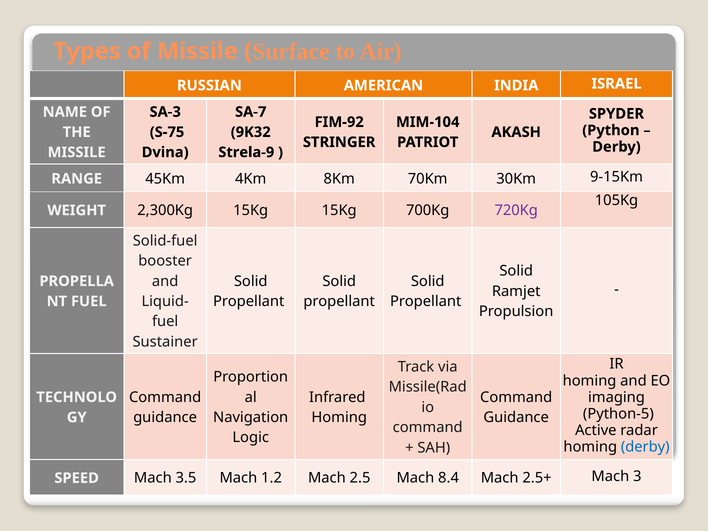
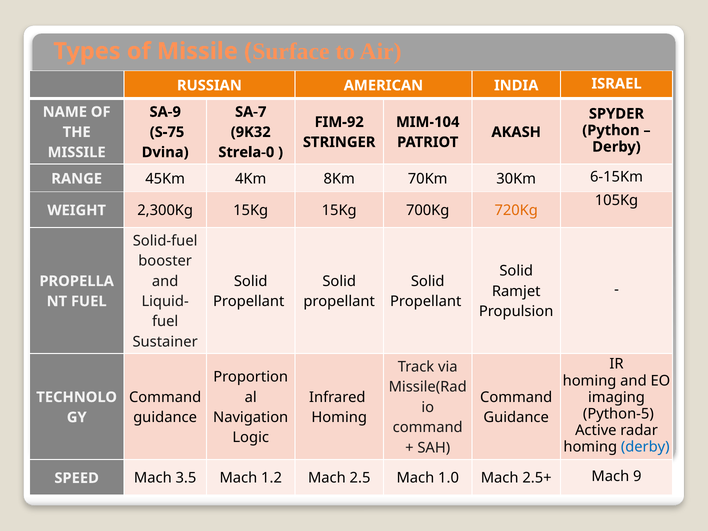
SA-3: SA-3 -> SA-9
Strela-9: Strela-9 -> Strela-0
9-15Km: 9-15Km -> 6-15Km
720Kg colour: purple -> orange
8.4: 8.4 -> 1.0
3: 3 -> 9
